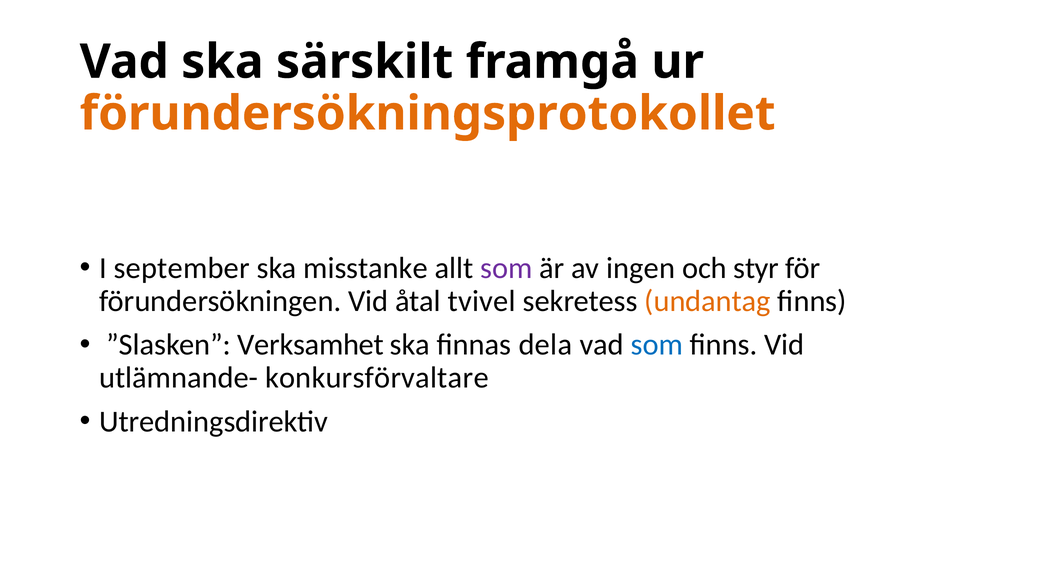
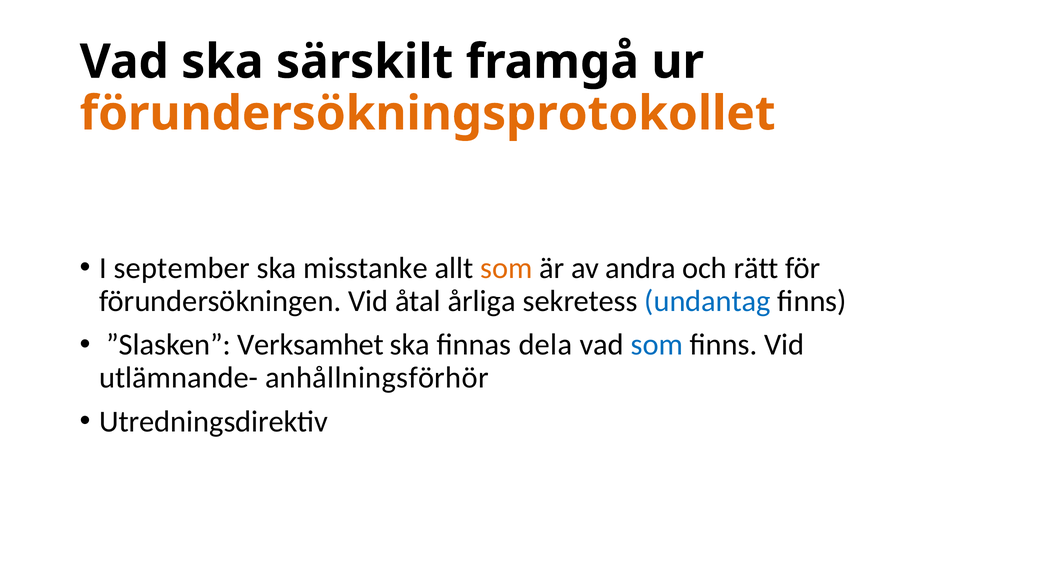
som at (506, 268) colour: purple -> orange
ingen: ingen -> andra
styr: styr -> rätt
tvivel: tvivel -> årliga
undantag colour: orange -> blue
konkursförvaltare: konkursförvaltare -> anhållningsförhör
